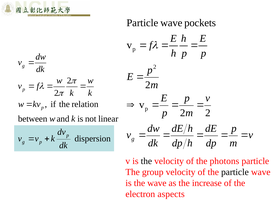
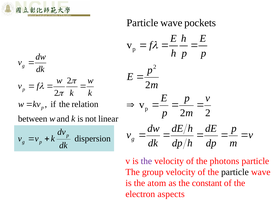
the at (146, 161) colour: black -> purple
the wave: wave -> atom
increase: increase -> constant
